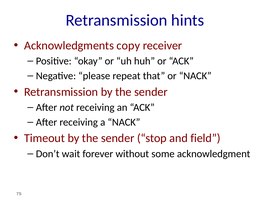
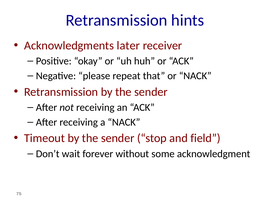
copy: copy -> later
